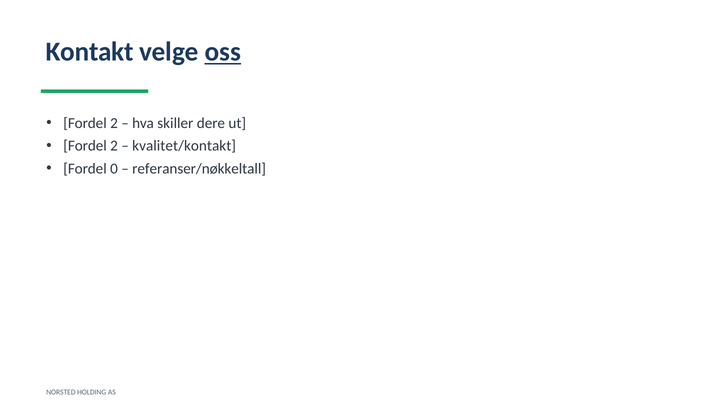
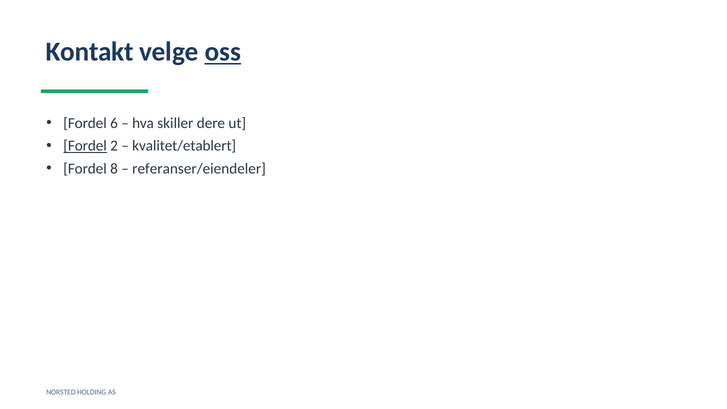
2 at (114, 123): 2 -> 6
Fordel at (85, 146) underline: none -> present
kvalitet/kontakt: kvalitet/kontakt -> kvalitet/etablert
0: 0 -> 8
referanser/nøkkeltall: referanser/nøkkeltall -> referanser/eiendeler
